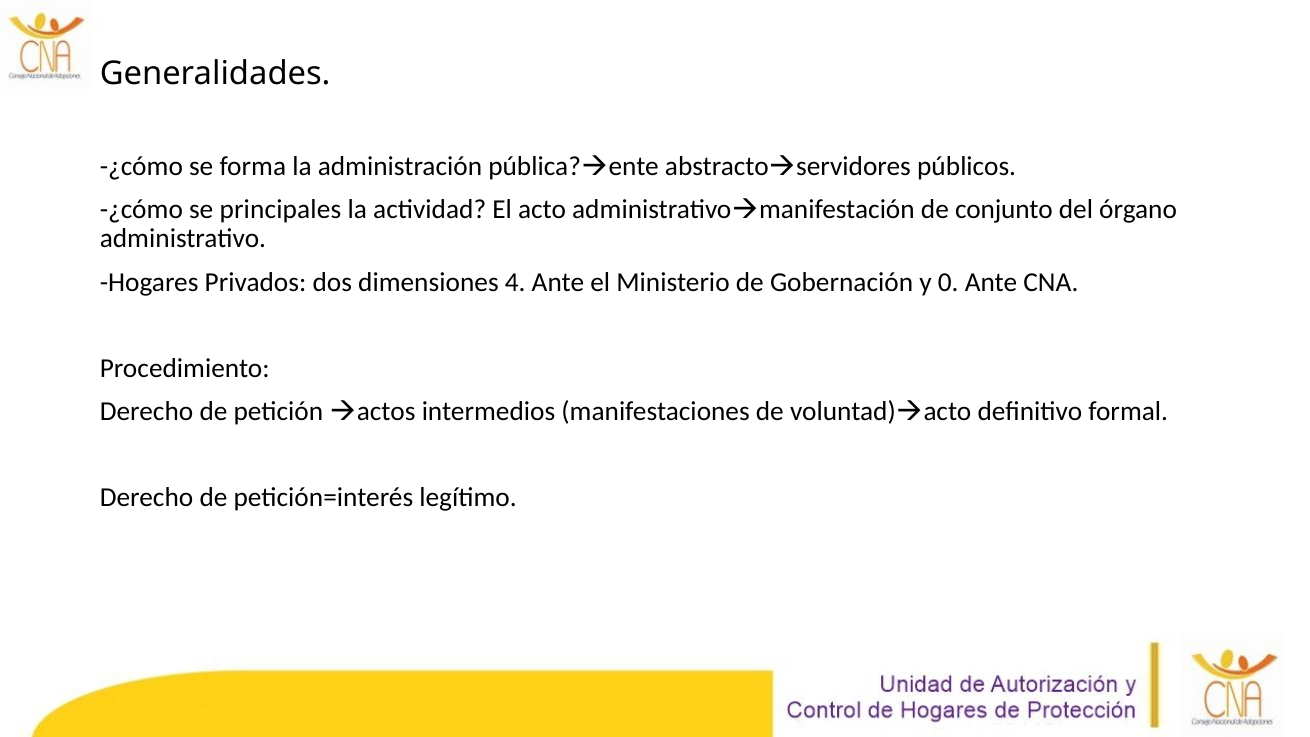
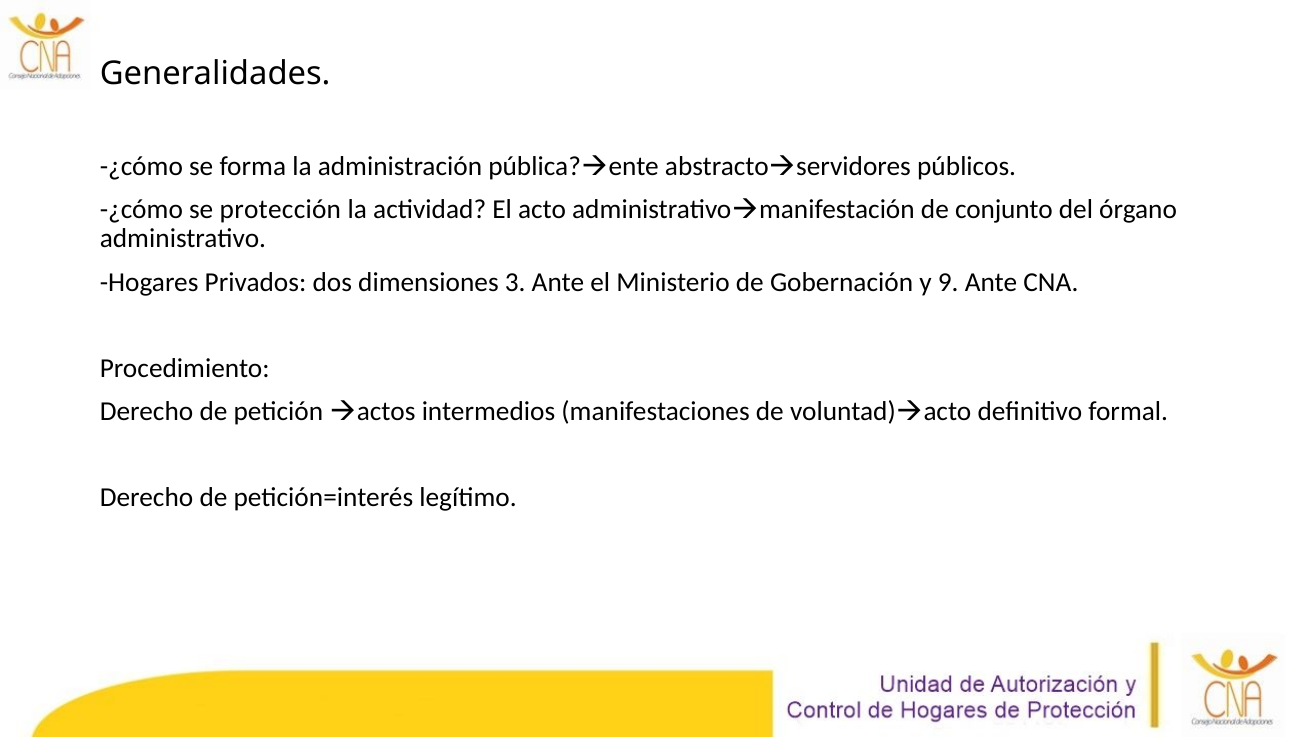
principales: principales -> protección
4: 4 -> 3
0: 0 -> 9
